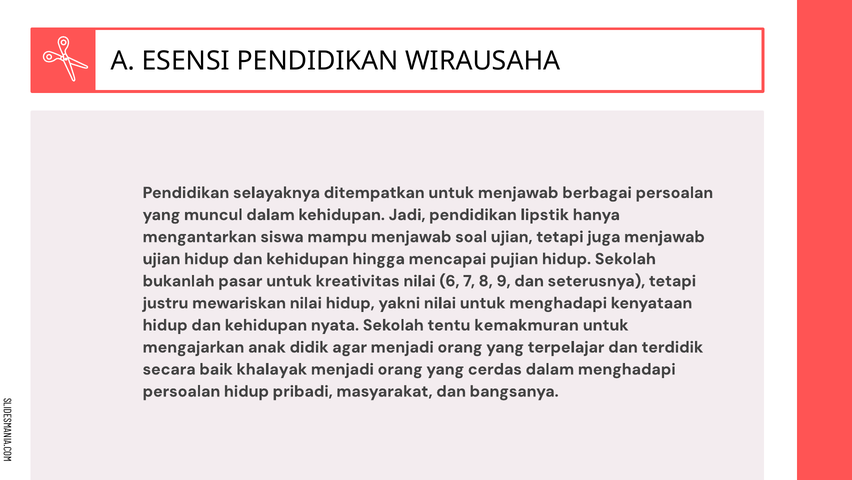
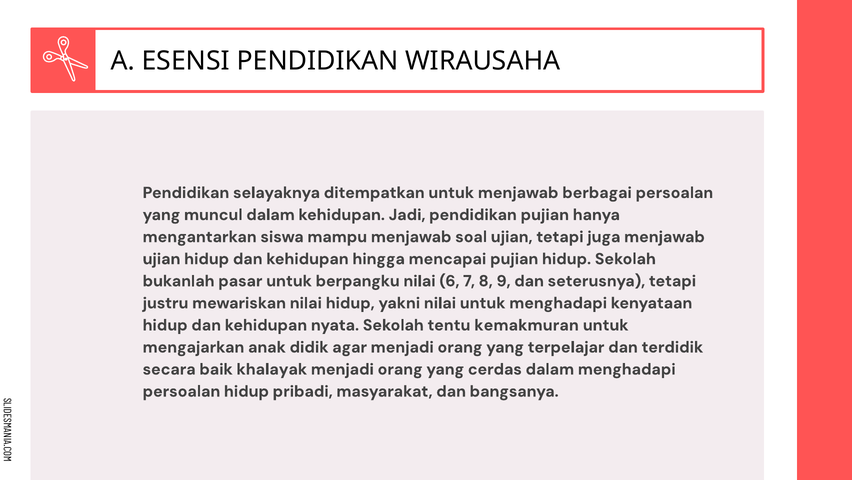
pendidikan lipstik: lipstik -> pujian
kreativitas: kreativitas -> berpangku
